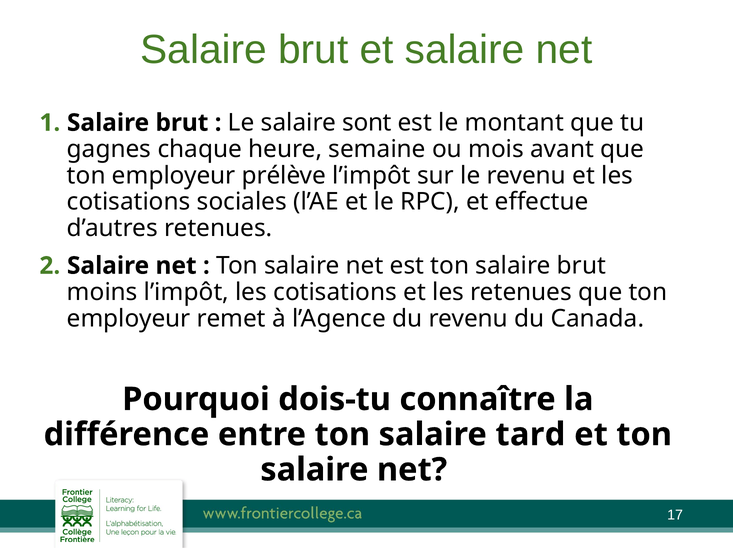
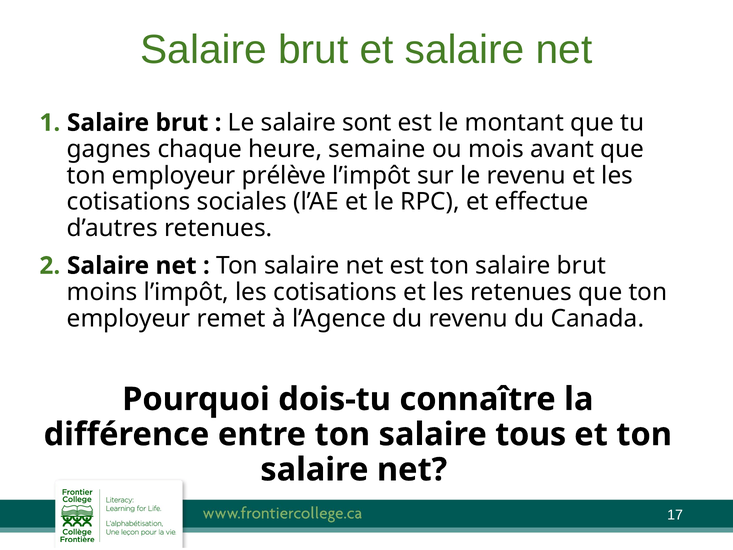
tard: tard -> tous
